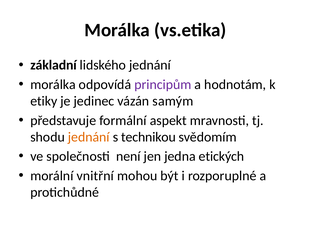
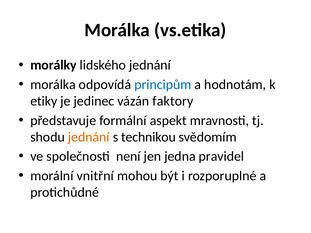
základní: základní -> morálky
principům colour: purple -> blue
samým: samým -> faktory
etických: etických -> pravidel
